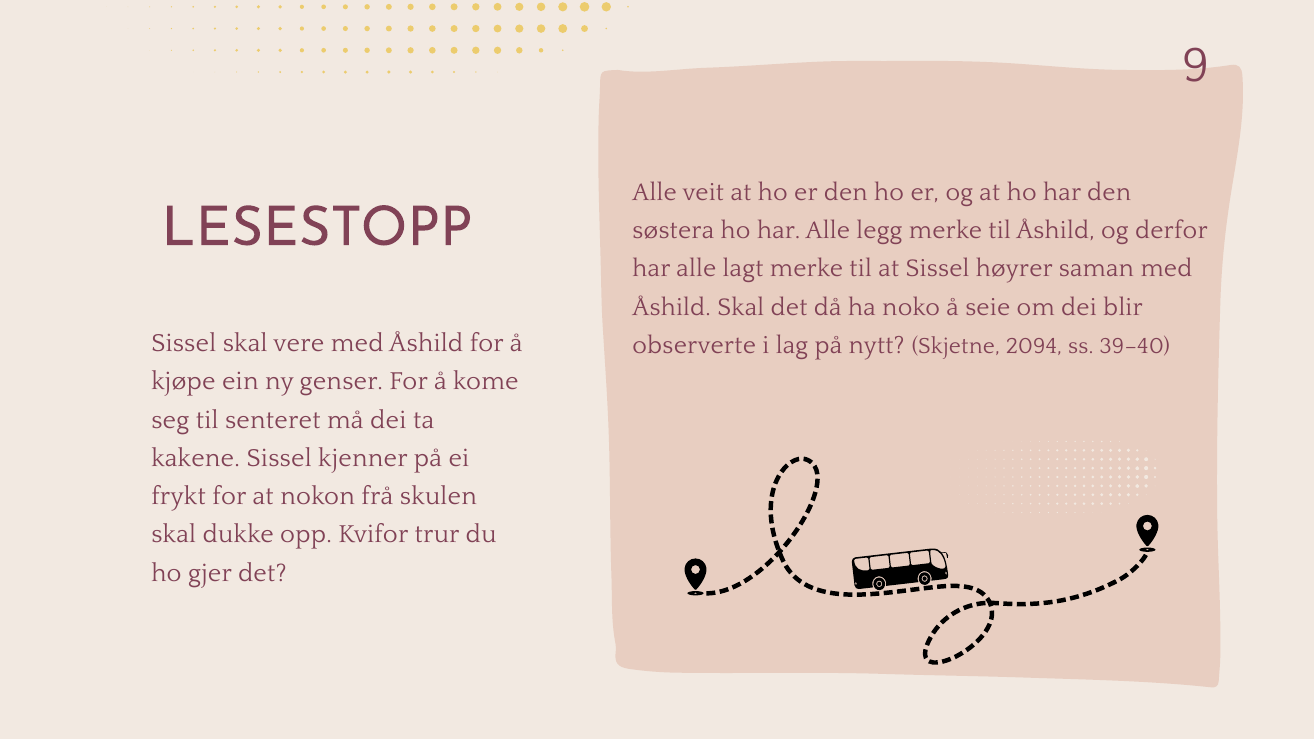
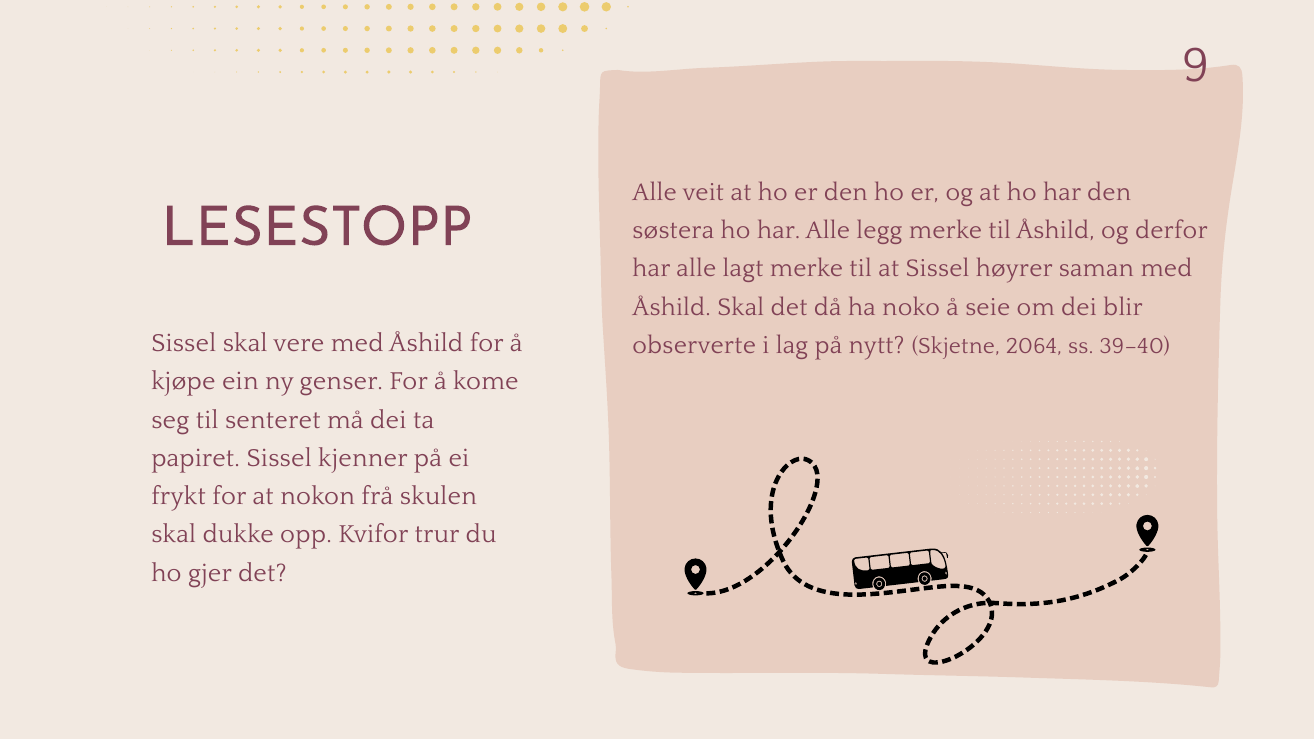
2094: 2094 -> 2064
kakene: kakene -> papiret
